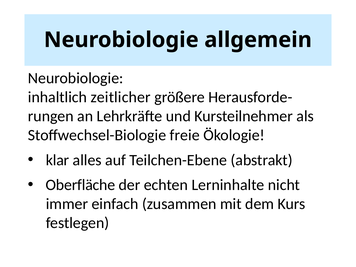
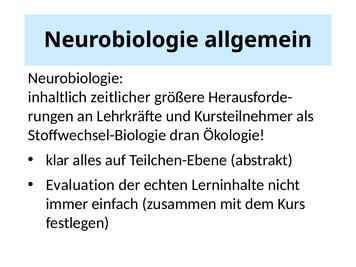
freie: freie -> dran
Oberfläche: Oberfläche -> Evaluation
